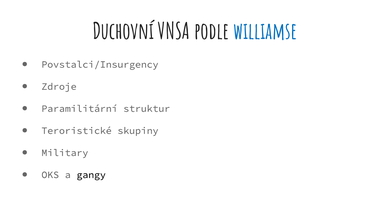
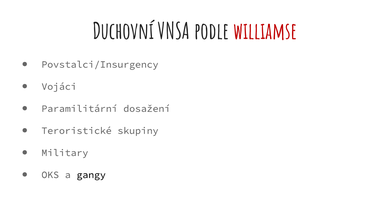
williamse colour: blue -> red
Zdroje: Zdroje -> Vojáci
struktur: struktur -> dosažení
